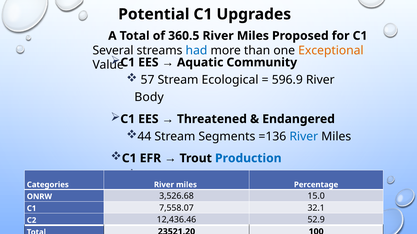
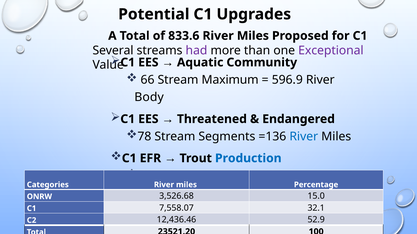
360.5: 360.5 -> 833.6
had colour: blue -> purple
Exceptional colour: orange -> purple
57: 57 -> 66
Ecological: Ecological -> Maximum
44: 44 -> 78
